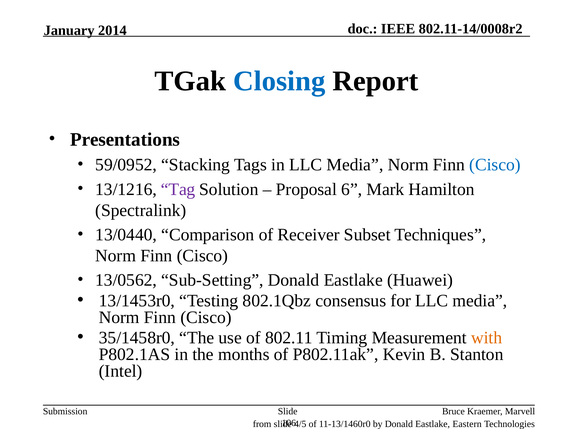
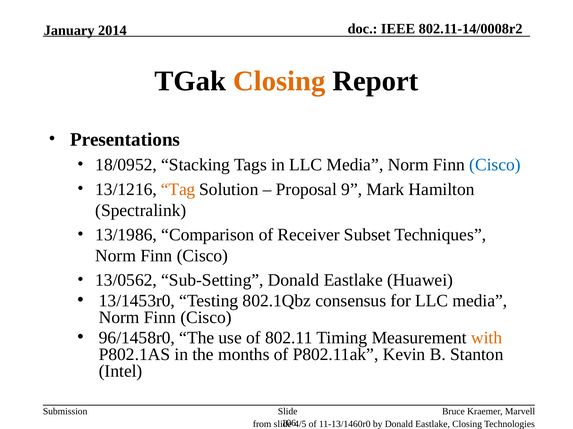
Closing at (279, 81) colour: blue -> orange
59/0952: 59/0952 -> 18/0952
Tag colour: purple -> orange
6: 6 -> 9
13/0440: 13/0440 -> 13/1986
35/1458r0: 35/1458r0 -> 96/1458r0
Eastlake Eastern: Eastern -> Closing
